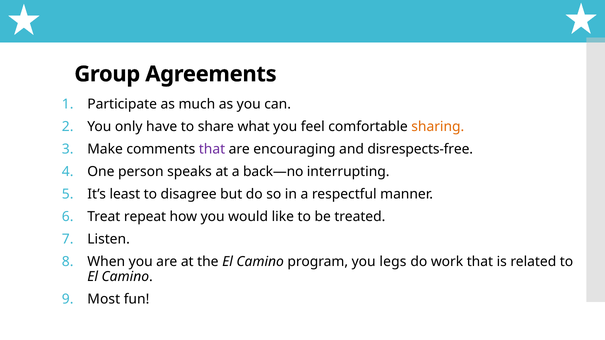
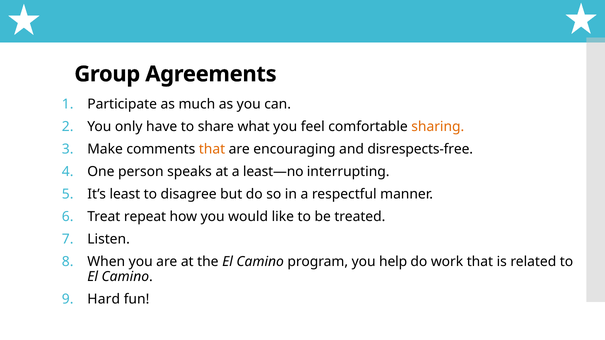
that at (212, 149) colour: purple -> orange
back—no: back—no -> least—no
legs: legs -> help
Most: Most -> Hard
